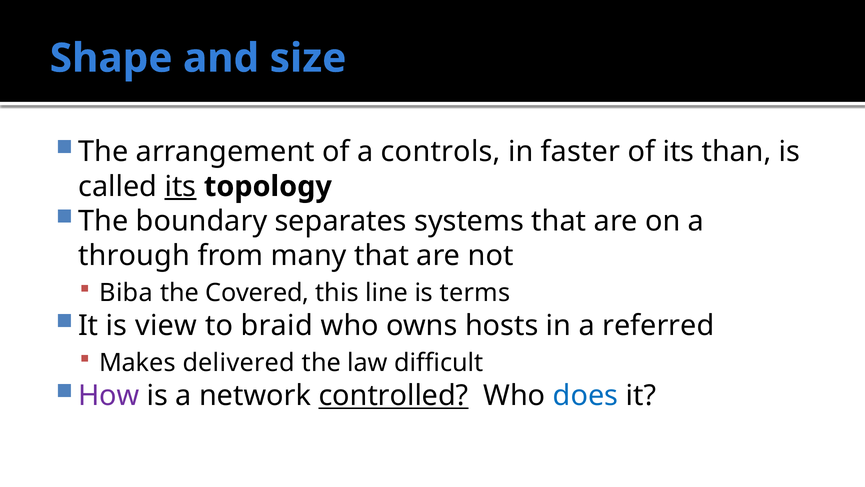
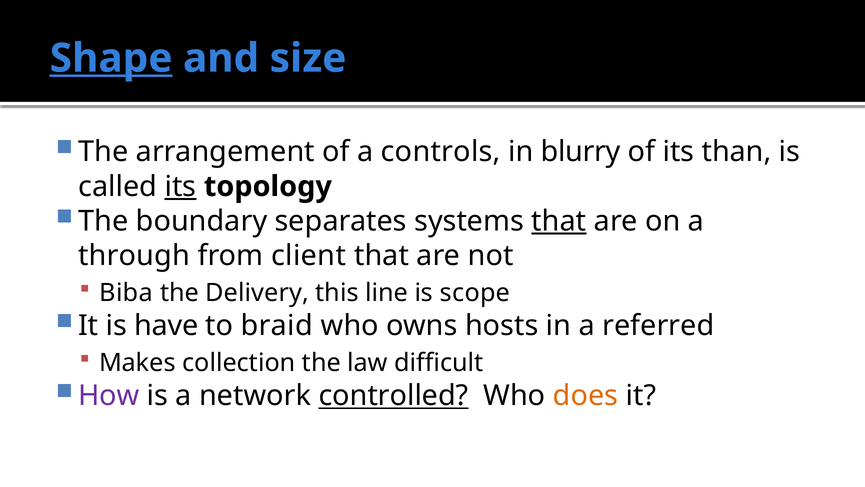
Shape underline: none -> present
faster: faster -> blurry
that at (559, 221) underline: none -> present
many: many -> client
Covered: Covered -> Delivery
terms: terms -> scope
view: view -> have
delivered: delivered -> collection
does colour: blue -> orange
